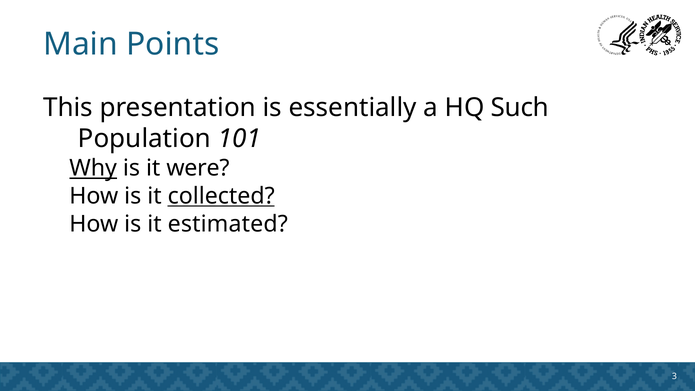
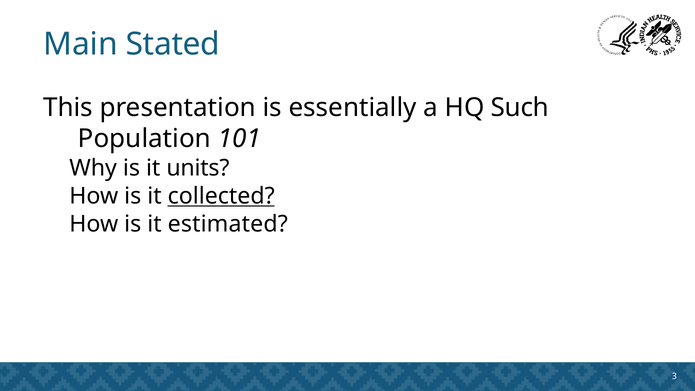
Points: Points -> Stated
Why underline: present -> none
were: were -> units
